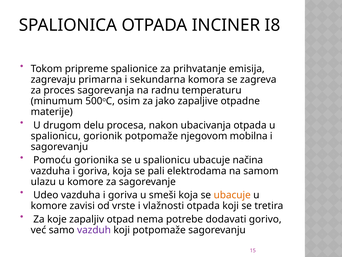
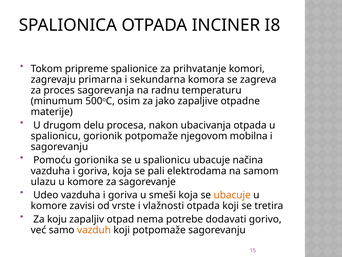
emisija: emisija -> komori
koje: koje -> koju
vazduh colour: purple -> orange
